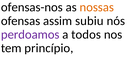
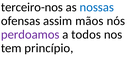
ofensas-nos: ofensas-nos -> terceiro-nos
nossas colour: orange -> blue
subiu: subiu -> mãos
